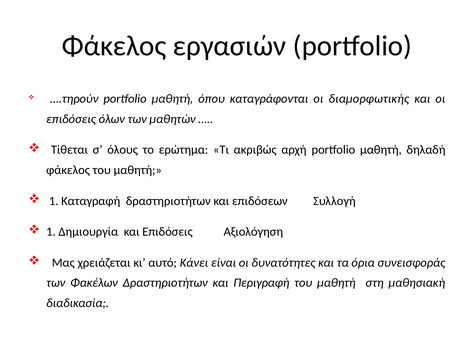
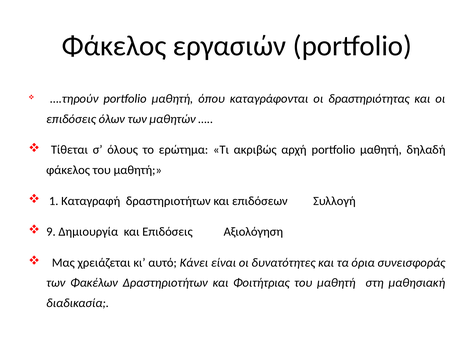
διαμορφωτικής: διαμορφωτικής -> δραστηριότητας
1 at (51, 232): 1 -> 9
Περιγραφή: Περιγραφή -> Φοιτήτριας
